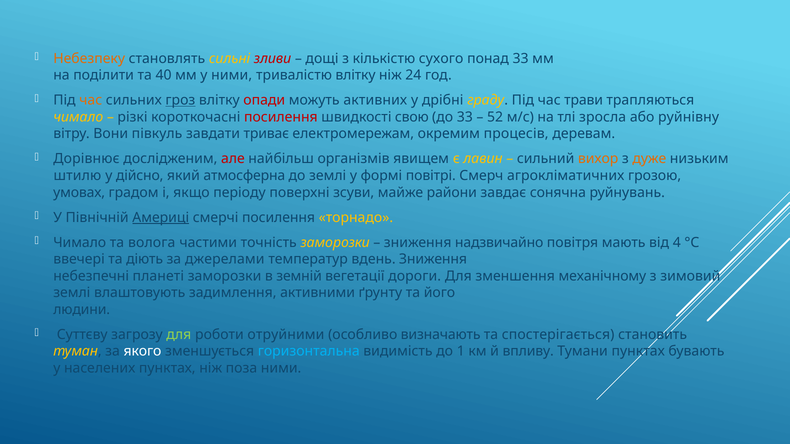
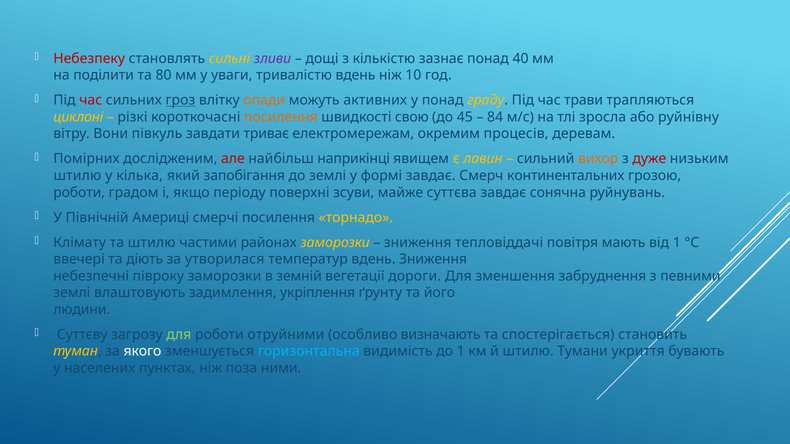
Небезпеку colour: orange -> red
зливи colour: red -> purple
сухого: сухого -> зазнає
понад 33: 33 -> 40
40: 40 -> 80
у ними: ними -> уваги
тривалістю влітку: влітку -> вдень
24: 24 -> 10
час at (91, 100) colour: orange -> red
опади colour: red -> orange
у дрібні: дрібні -> понад
чимало at (78, 117): чимало -> циклоні
посилення at (281, 117) colour: red -> orange
до 33: 33 -> 45
52: 52 -> 84
Дорівнює: Дорівнює -> Помірних
організмів: організмів -> наприкінці
дуже colour: orange -> red
дійсно: дійсно -> кілька
атмосферна: атмосферна -> запобігання
формі повітрі: повітрі -> завдає
агрокліматичних: агрокліматичних -> континентальних
умовах at (79, 193): умовах -> роботи
райони: райони -> суттєва
Америці underline: present -> none
Чимало at (80, 243): Чимало -> Клімату
та волога: волога -> штилю
точність: точність -> районах
надзвичайно: надзвичайно -> тепловіддачі
від 4: 4 -> 1
джерелами: джерелами -> утворилася
планеті: планеті -> півроку
механічному: механічному -> забруднення
зимовий: зимовий -> певними
активними: активними -> укріплення
й впливу: впливу -> штилю
Тумани пунктах: пунктах -> укриття
